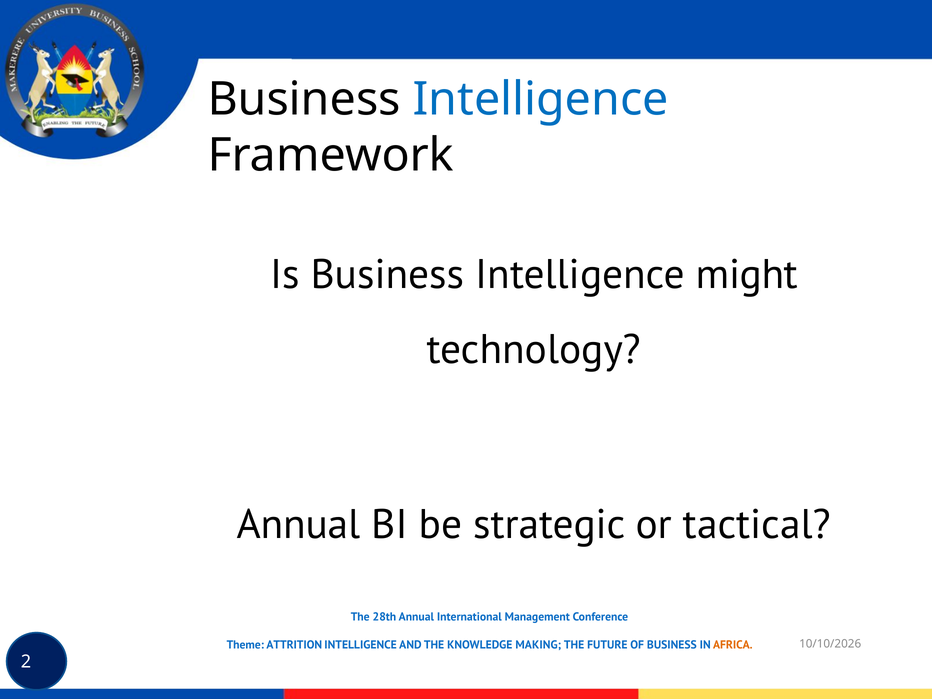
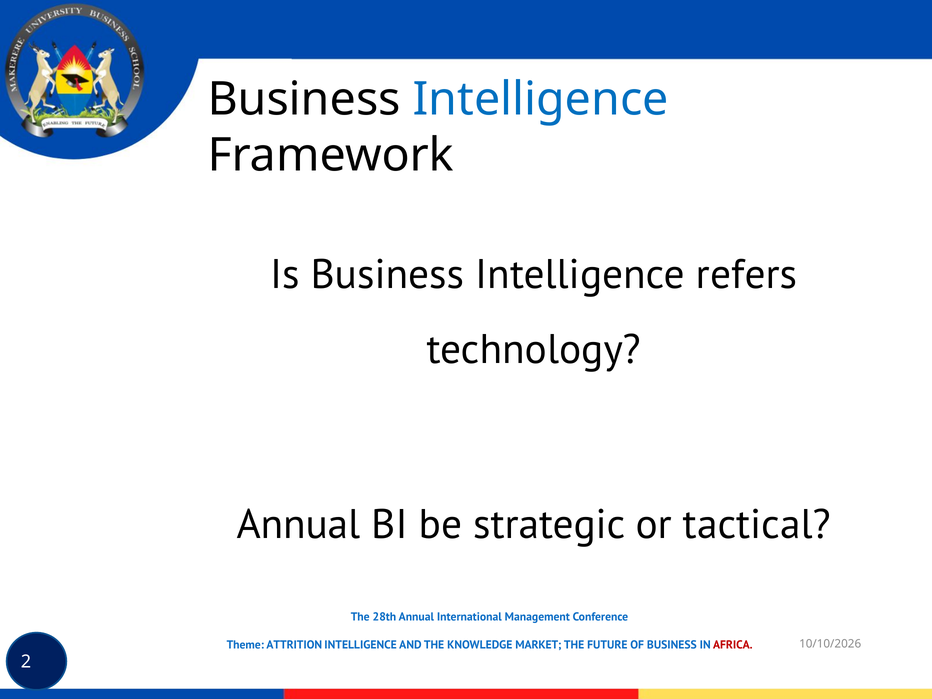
might: might -> refers
MAKING: MAKING -> MARKET
AFRICA colour: orange -> red
